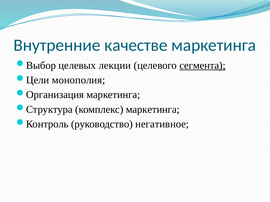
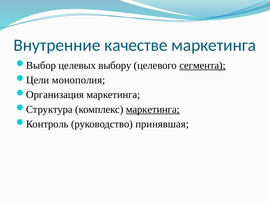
лекции: лекции -> выбору
маркетинга at (153, 110) underline: none -> present
негативное: негативное -> принявшая
